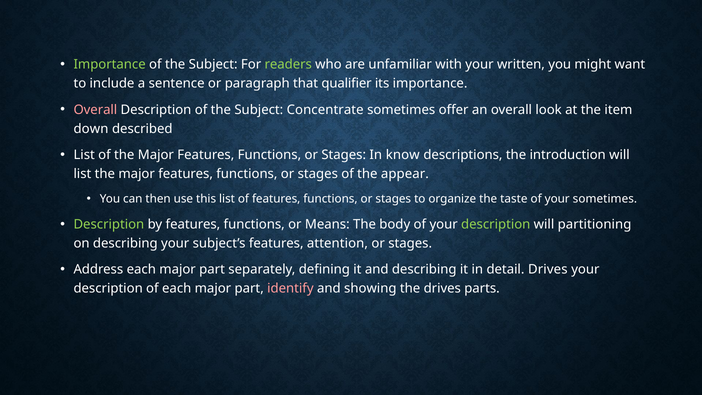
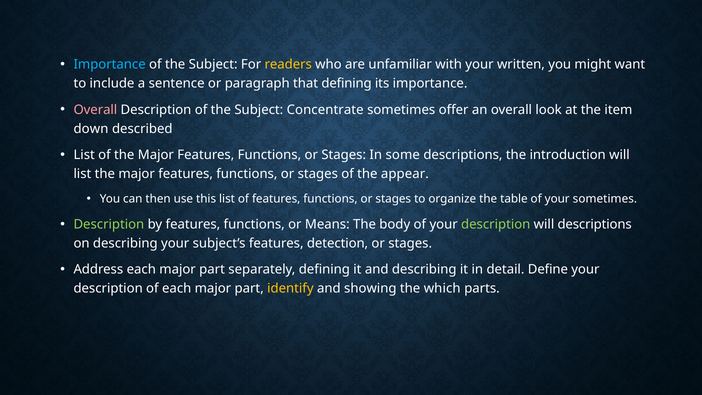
Importance at (110, 65) colour: light green -> light blue
readers colour: light green -> yellow
that qualifier: qualifier -> defining
know: know -> some
taste: taste -> table
will partitioning: partitioning -> descriptions
attention: attention -> detection
detail Drives: Drives -> Define
identify colour: pink -> yellow
the drives: drives -> which
